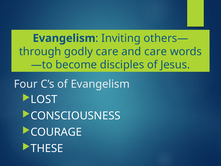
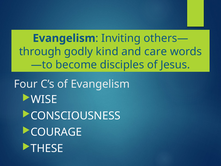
godly care: care -> kind
LOST: LOST -> WISE
